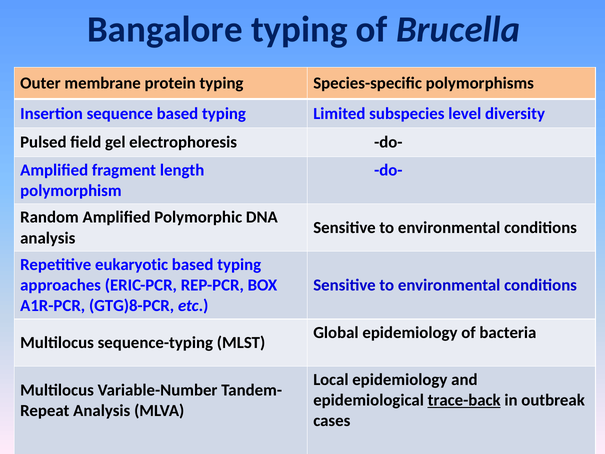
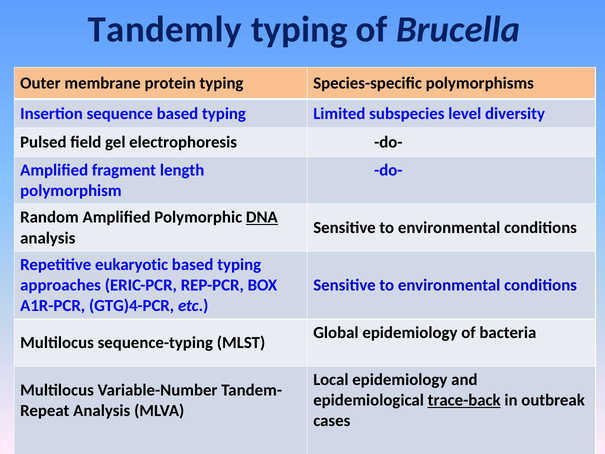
Bangalore: Bangalore -> Tandemly
DNA underline: none -> present
GTG)8-PCR: GTG)8-PCR -> GTG)4-PCR
